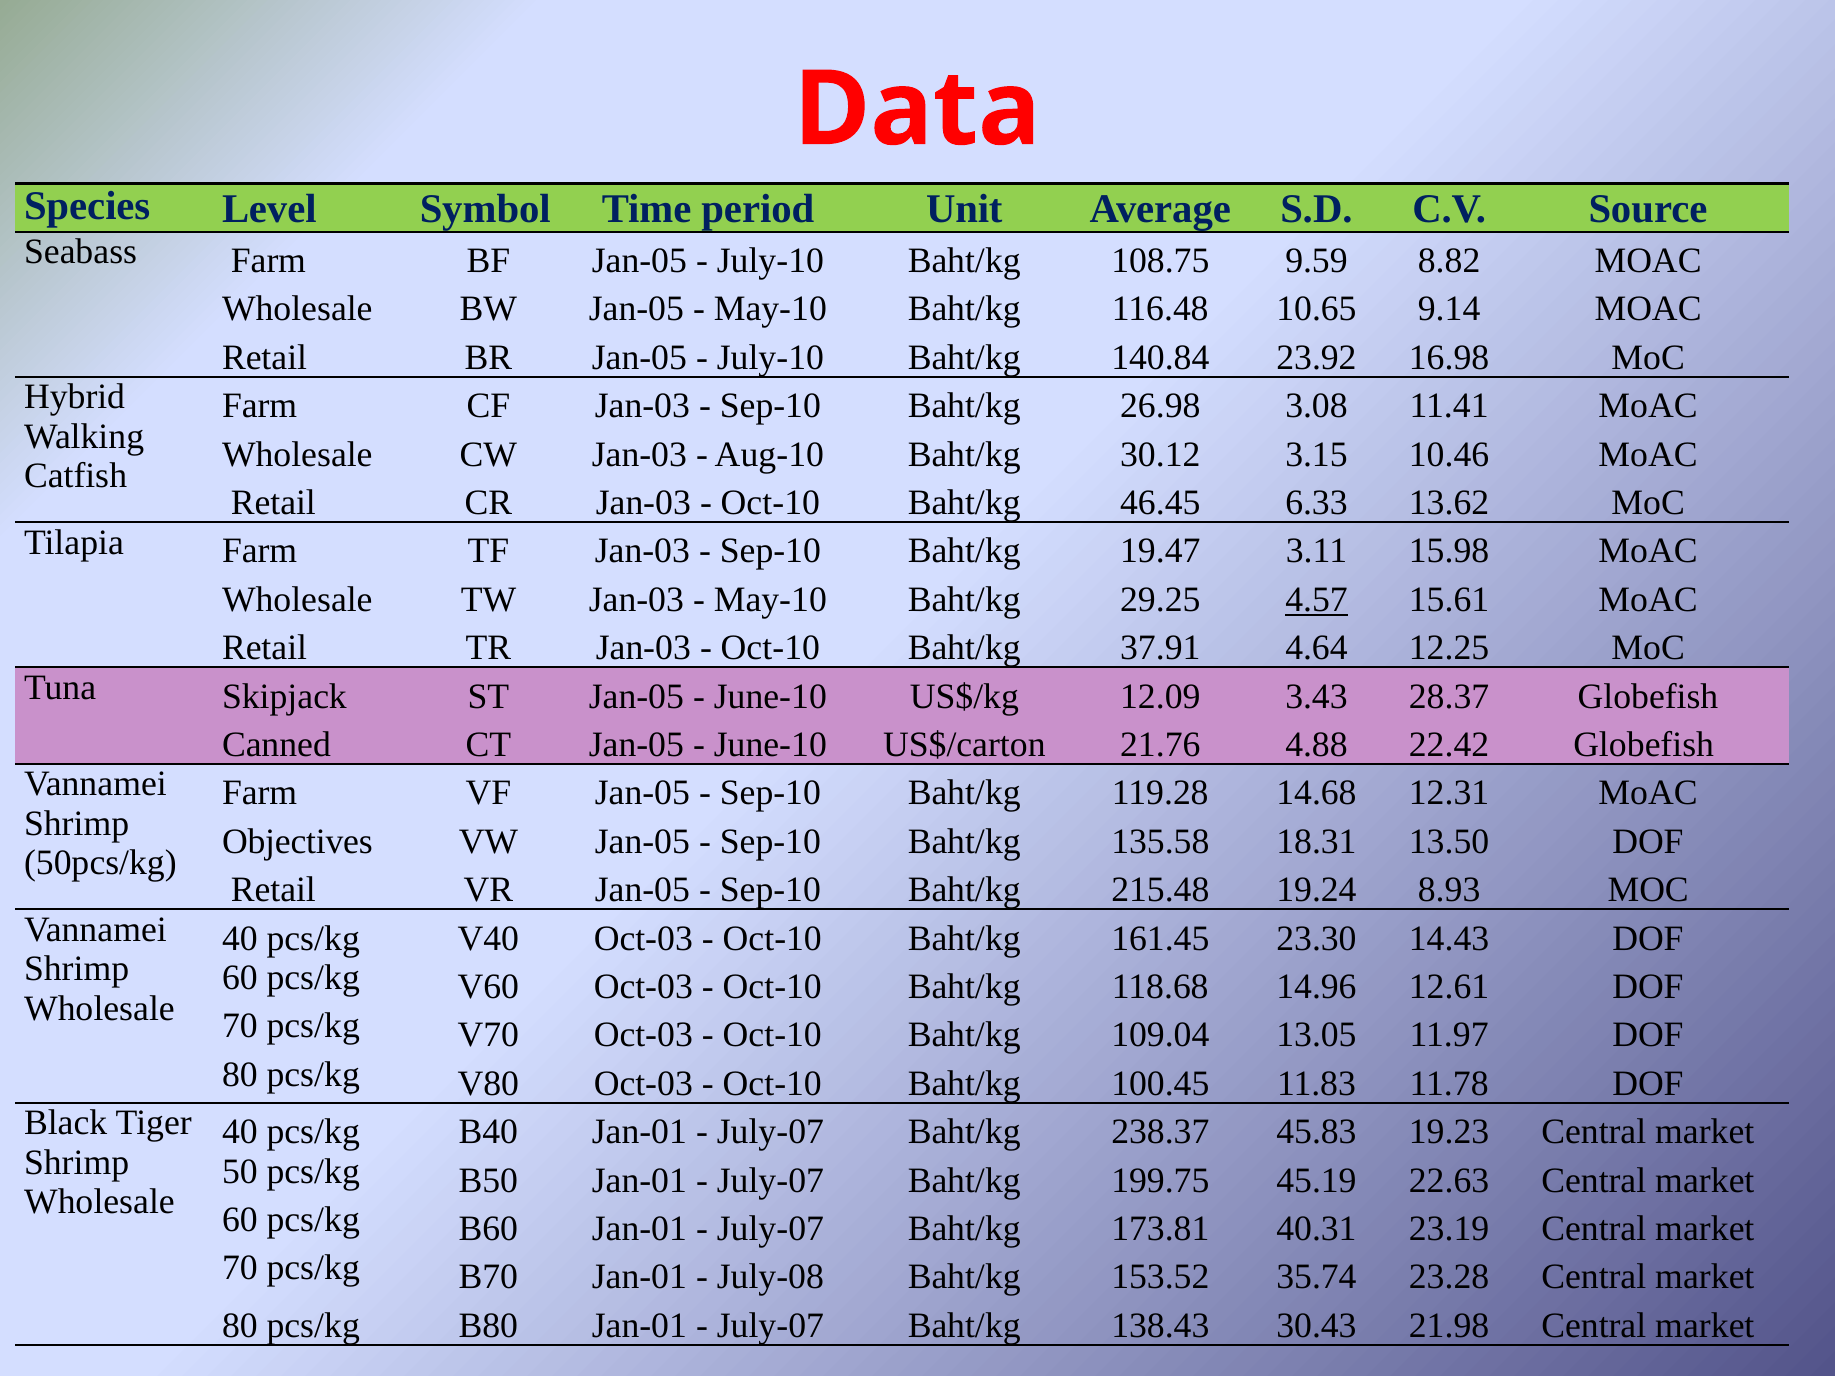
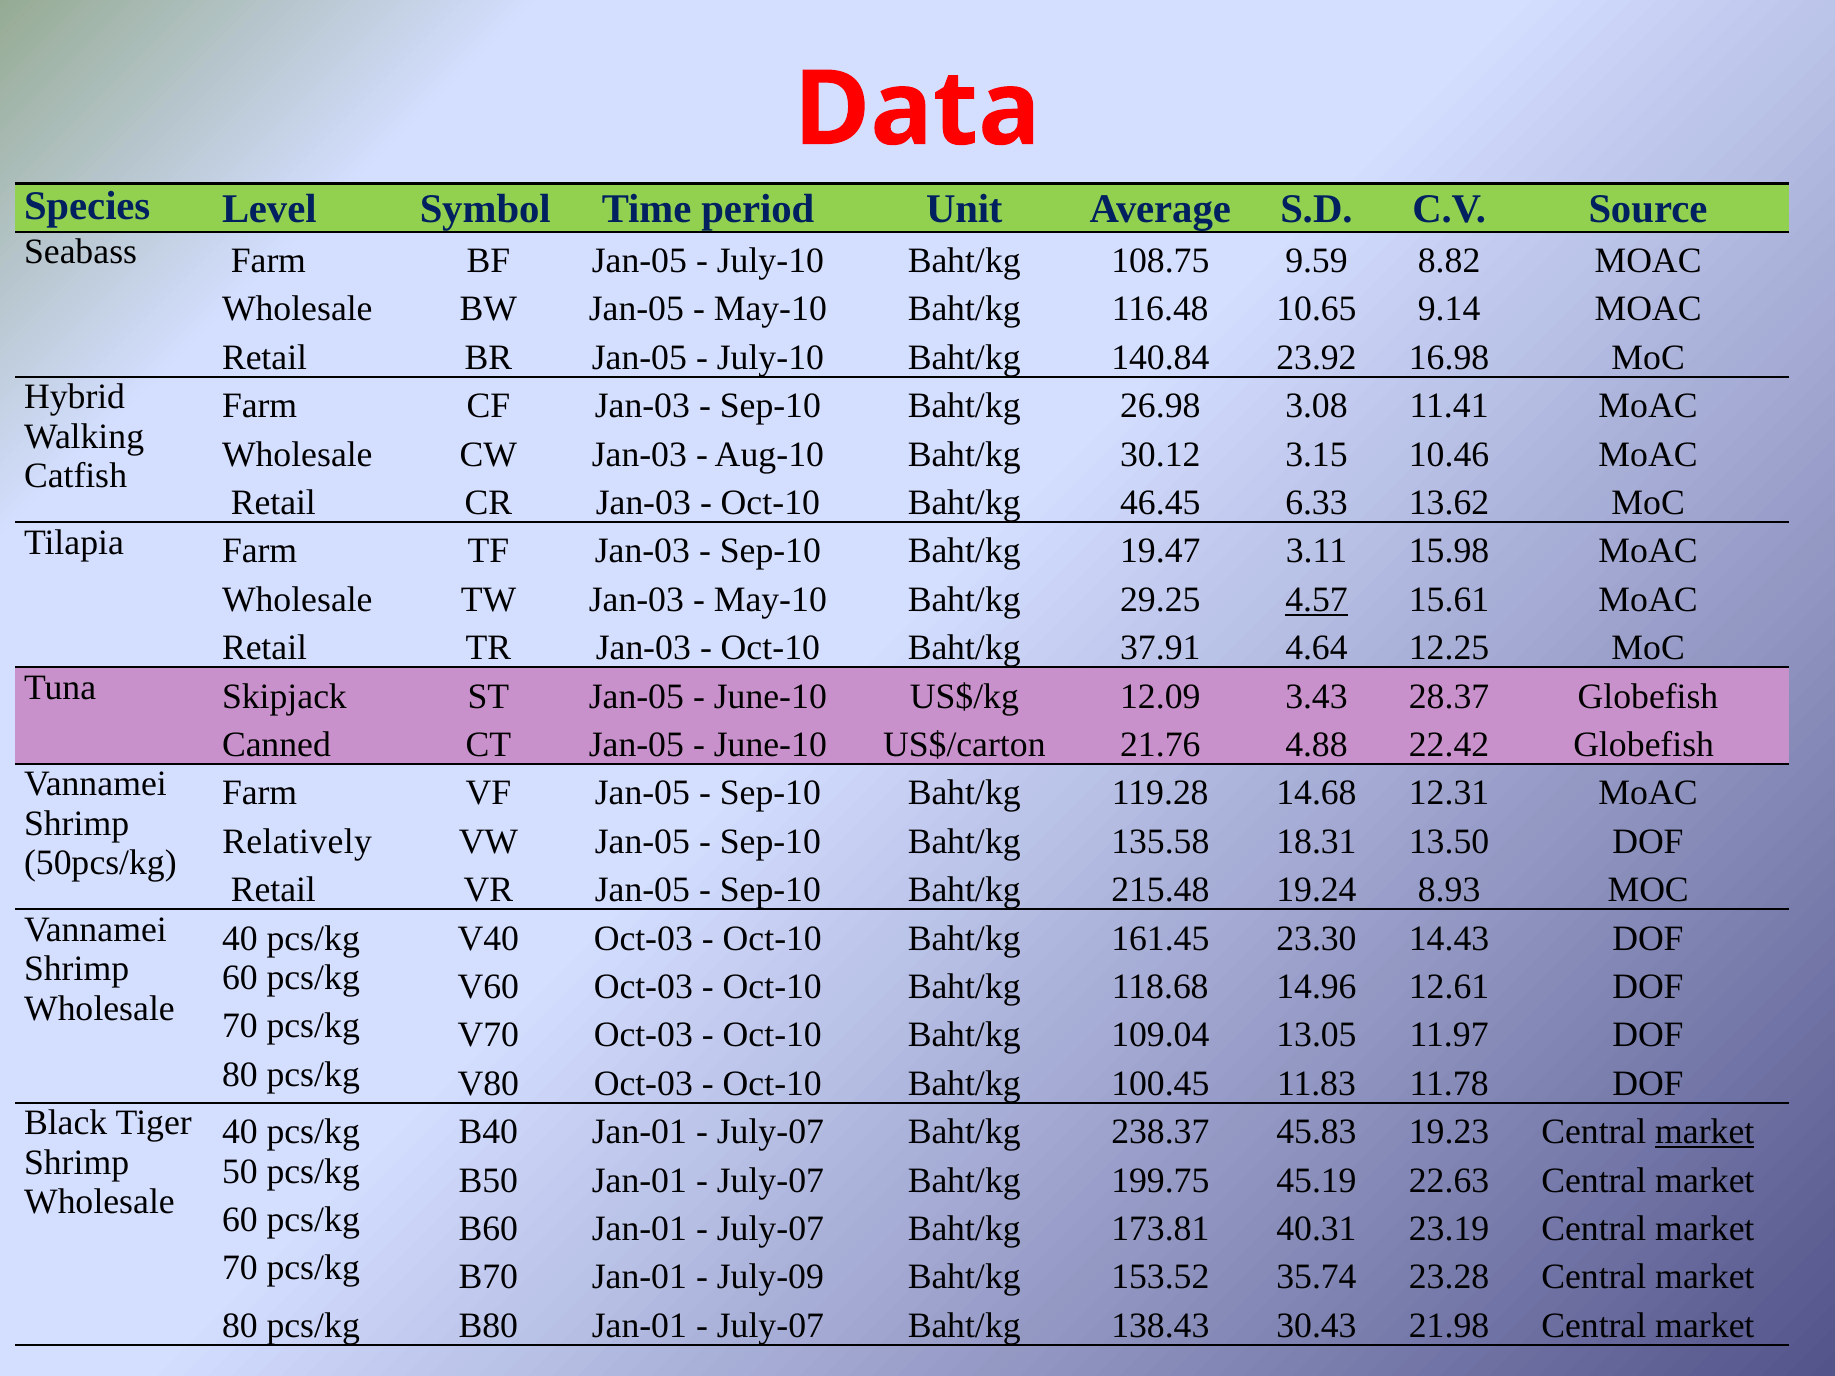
Objectives: Objectives -> Relatively
market at (1705, 1132) underline: none -> present
July-08: July-08 -> July-09
